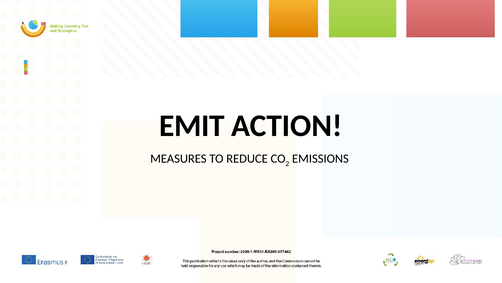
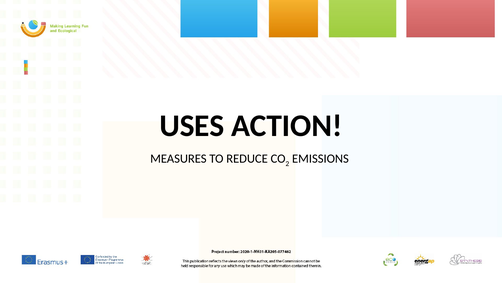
EMIT: EMIT -> USES
